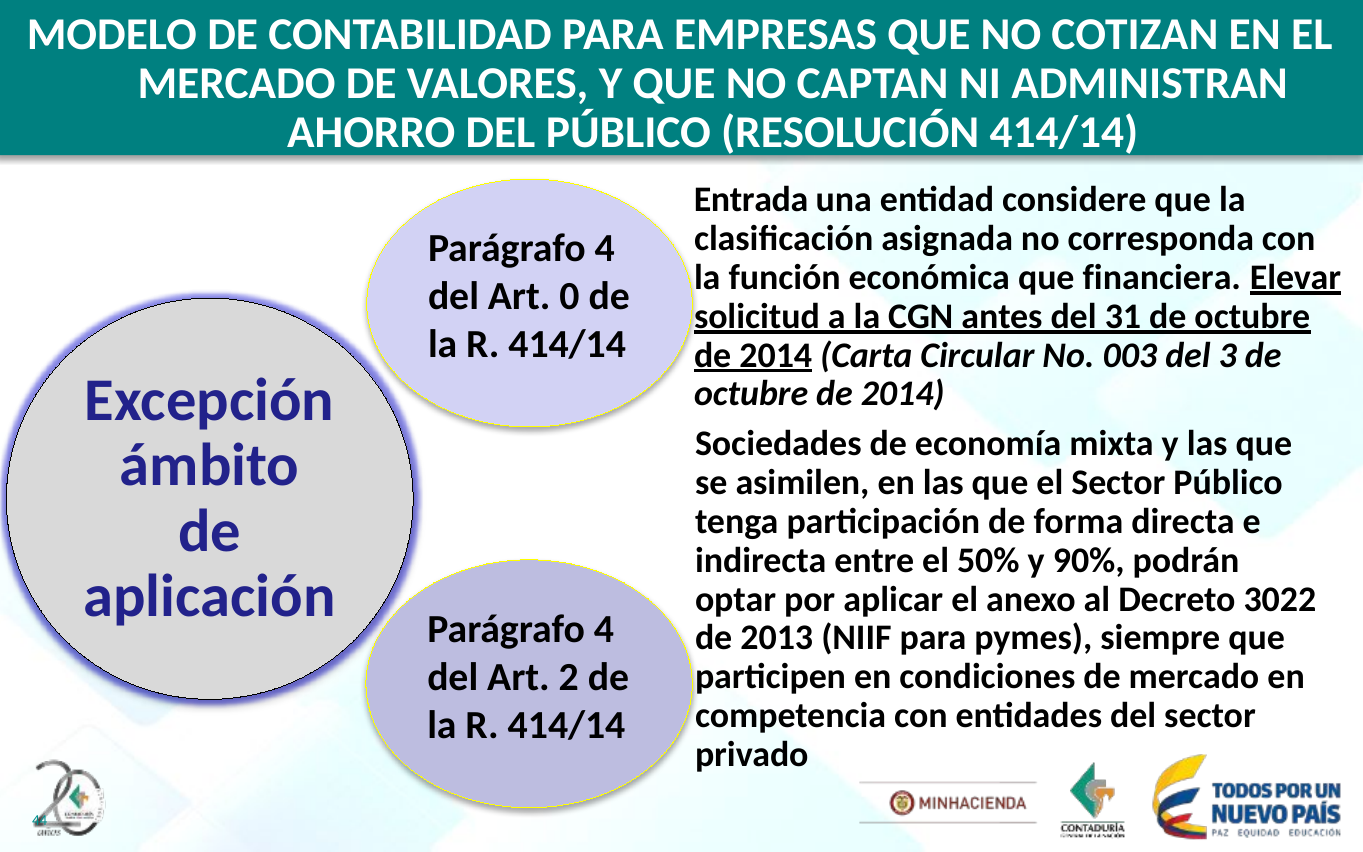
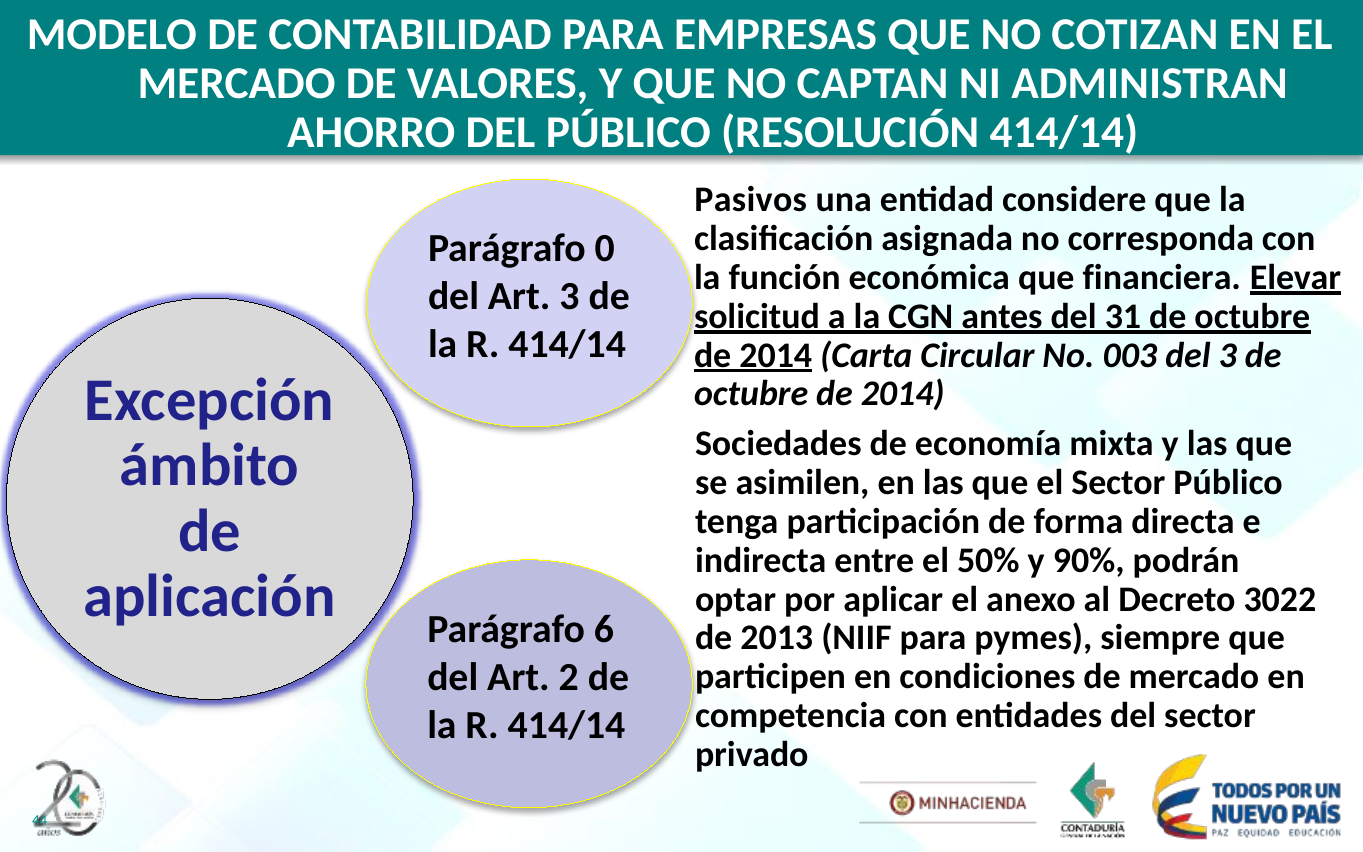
Entrada: Entrada -> Pasivos
4 at (605, 249): 4 -> 0
Art 0: 0 -> 3
4 at (604, 629): 4 -> 6
